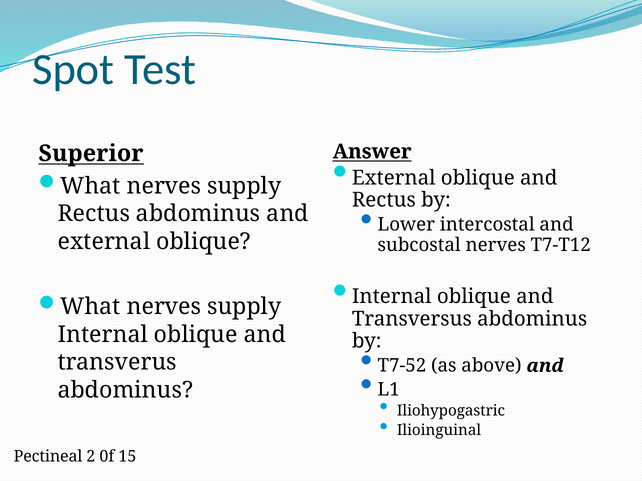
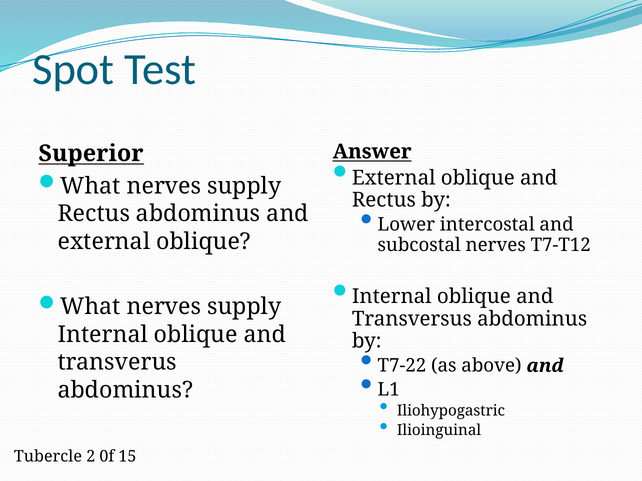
T7-52: T7-52 -> T7-22
Pectineal: Pectineal -> Tubercle
